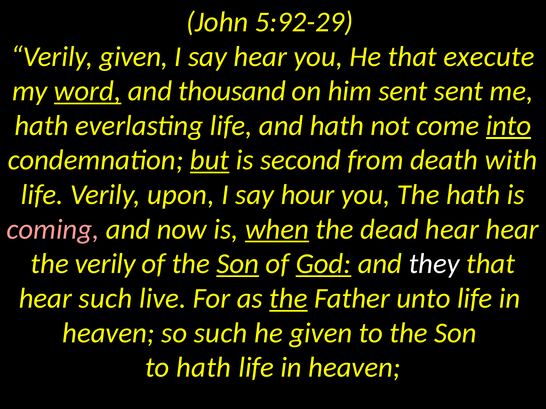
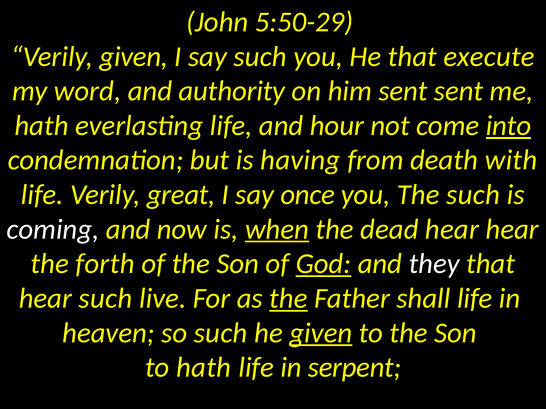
5:92-29: 5:92-29 -> 5:50-29
say hear: hear -> such
word underline: present -> none
thousand: thousand -> authority
and hath: hath -> hour
but underline: present -> none
second: second -> having
upon: upon -> great
hour: hour -> once
The hath: hath -> such
coming colour: pink -> white
the verily: verily -> forth
Son at (238, 264) underline: present -> none
unto: unto -> shall
given at (321, 333) underline: none -> present
heaven at (354, 368): heaven -> serpent
